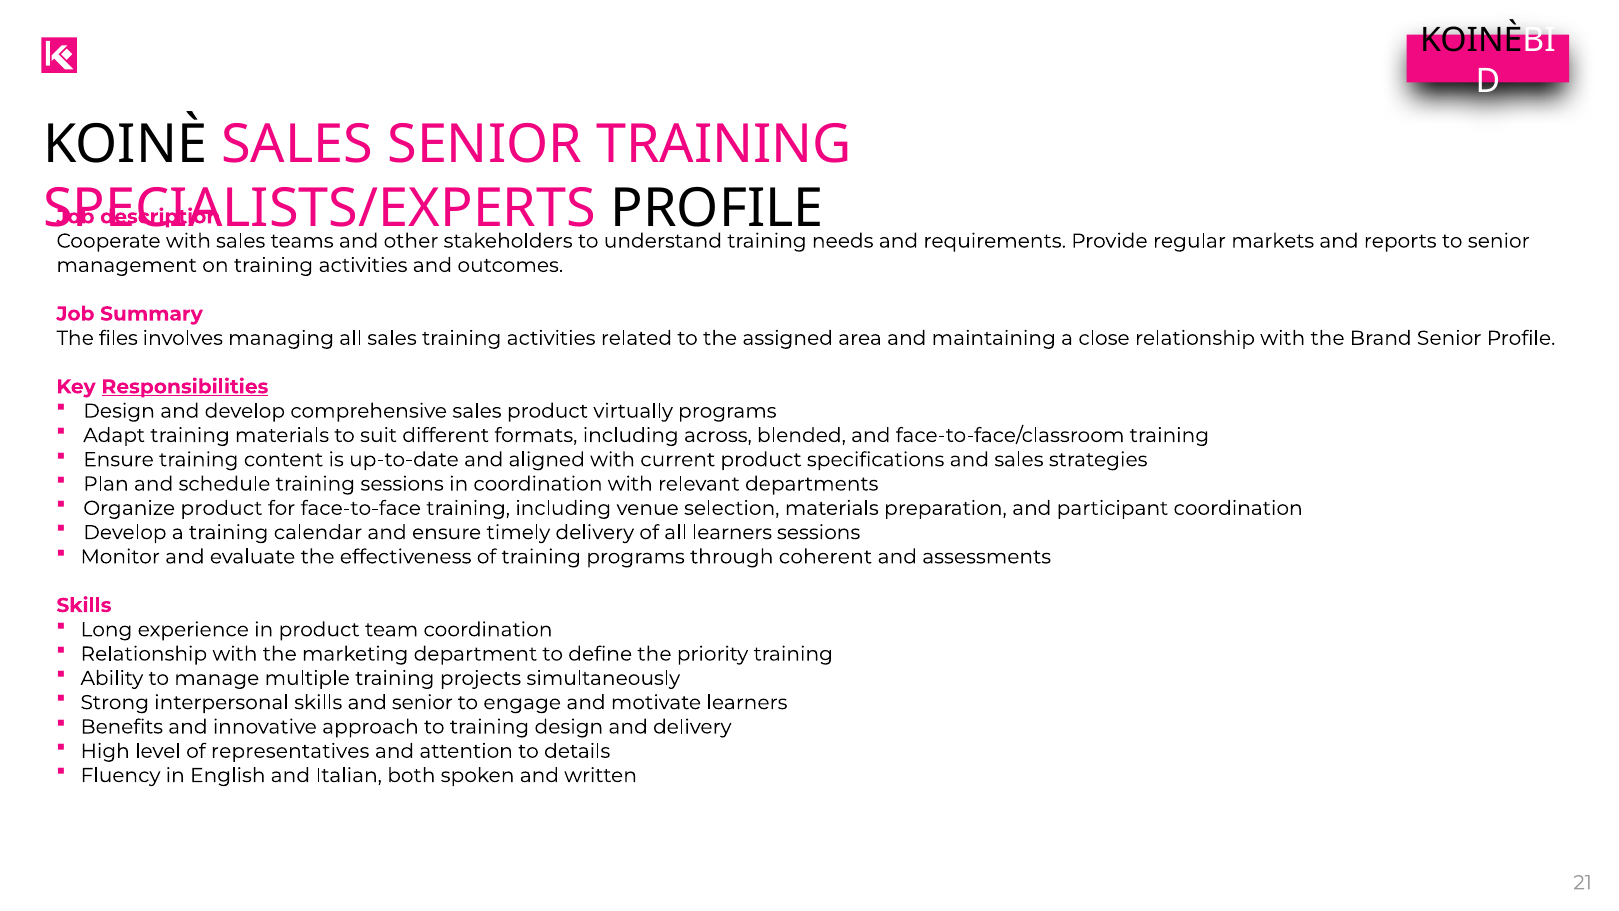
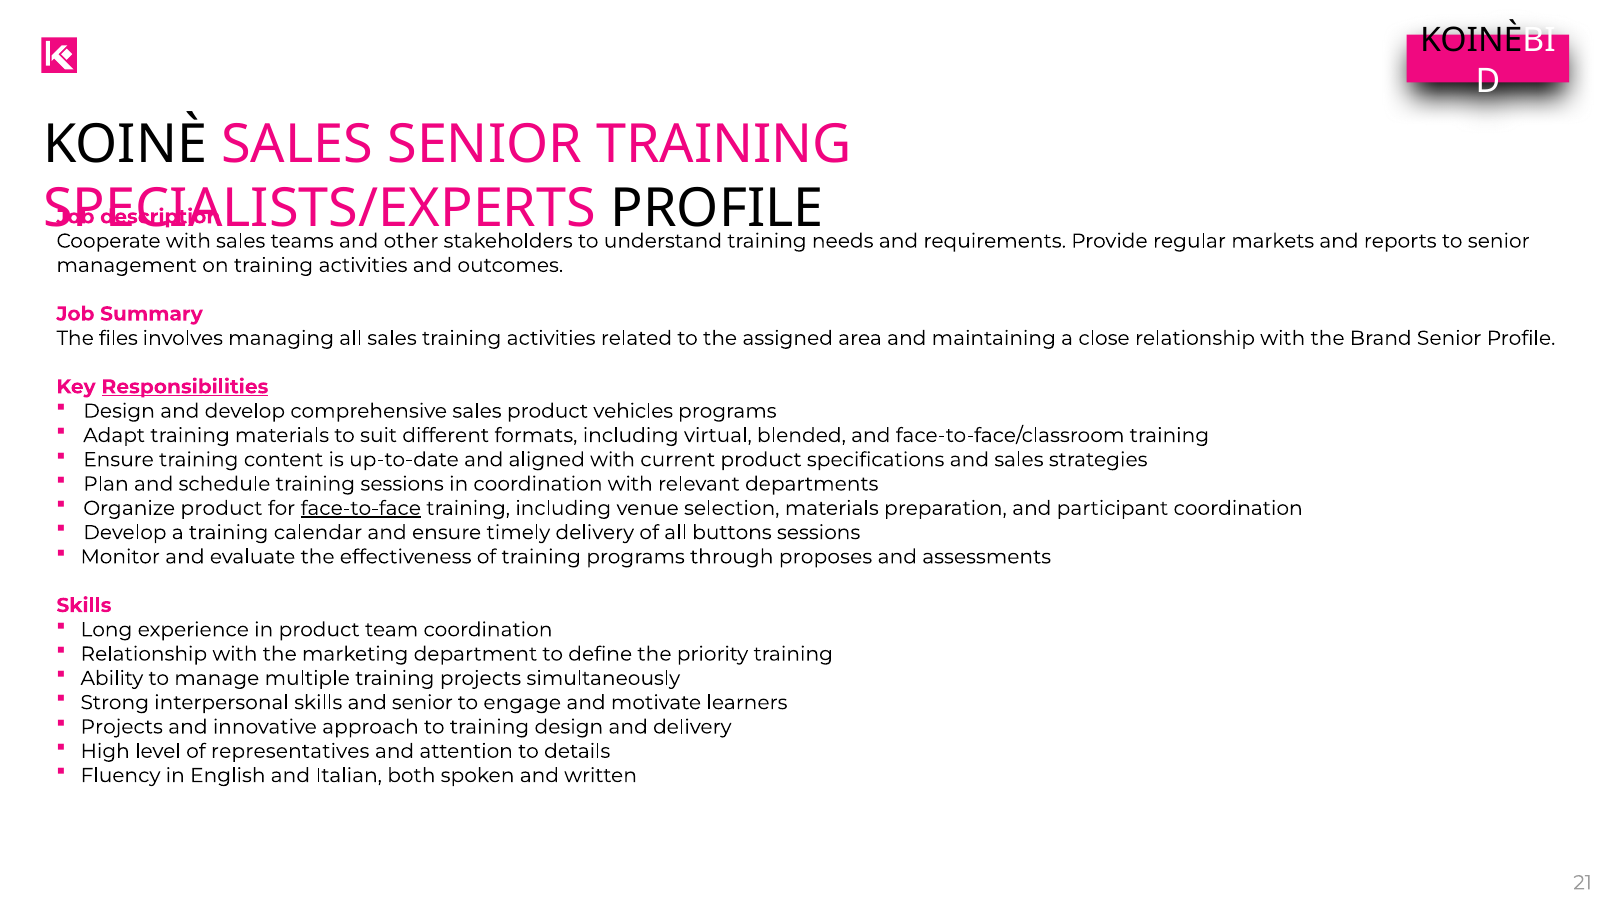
virtually: virtually -> vehicles
across: across -> virtual
face-to-face underline: none -> present
all learners: learners -> buttons
coherent: coherent -> proposes
Benefits at (122, 727): Benefits -> Projects
